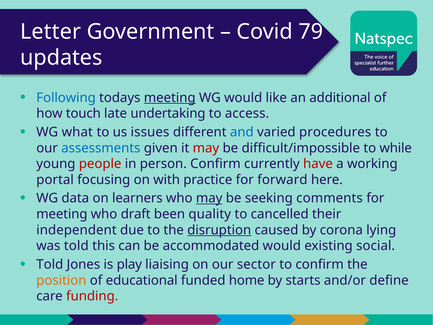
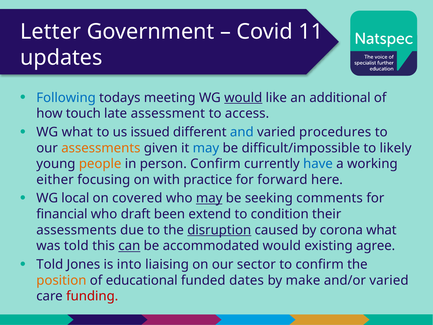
79: 79 -> 11
meeting at (170, 98) underline: present -> none
would at (243, 98) underline: none -> present
undertaking: undertaking -> assessment
issues: issues -> issued
assessments at (101, 148) colour: blue -> orange
may at (206, 148) colour: red -> blue
while: while -> likely
people colour: red -> orange
have colour: red -> blue
portal: portal -> either
data: data -> local
learners: learners -> covered
meeting at (62, 214): meeting -> financial
quality: quality -> extend
cancelled: cancelled -> condition
independent at (76, 230): independent -> assessments
corona lying: lying -> what
can underline: none -> present
social: social -> agree
play: play -> into
home: home -> dates
starts: starts -> make
and/or define: define -> varied
